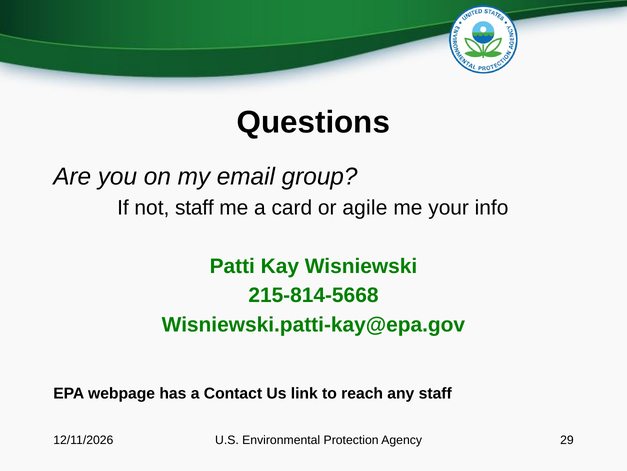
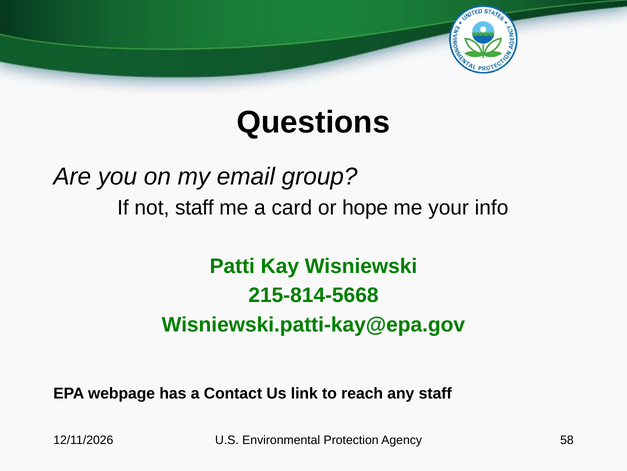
agile: agile -> hope
29: 29 -> 58
